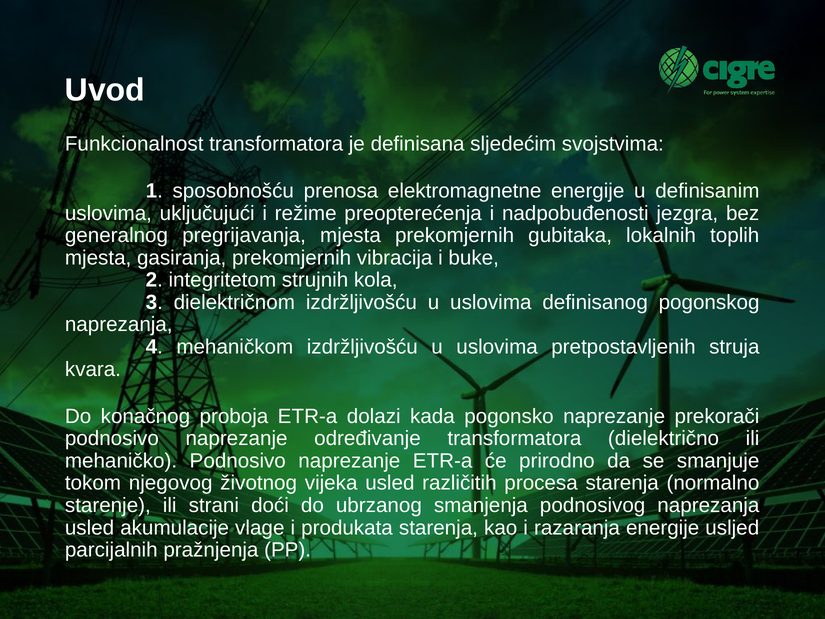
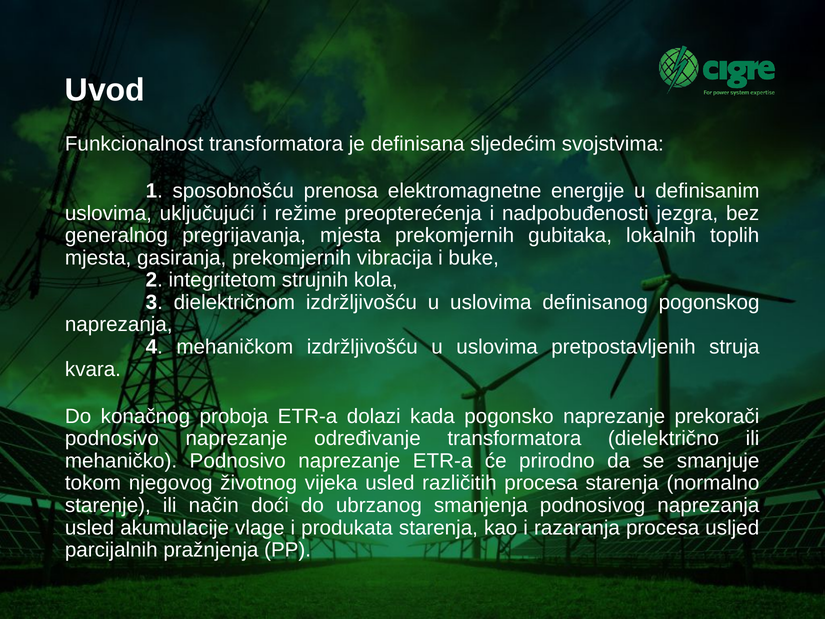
strani: strani -> način
razaranja energije: energije -> procesa
